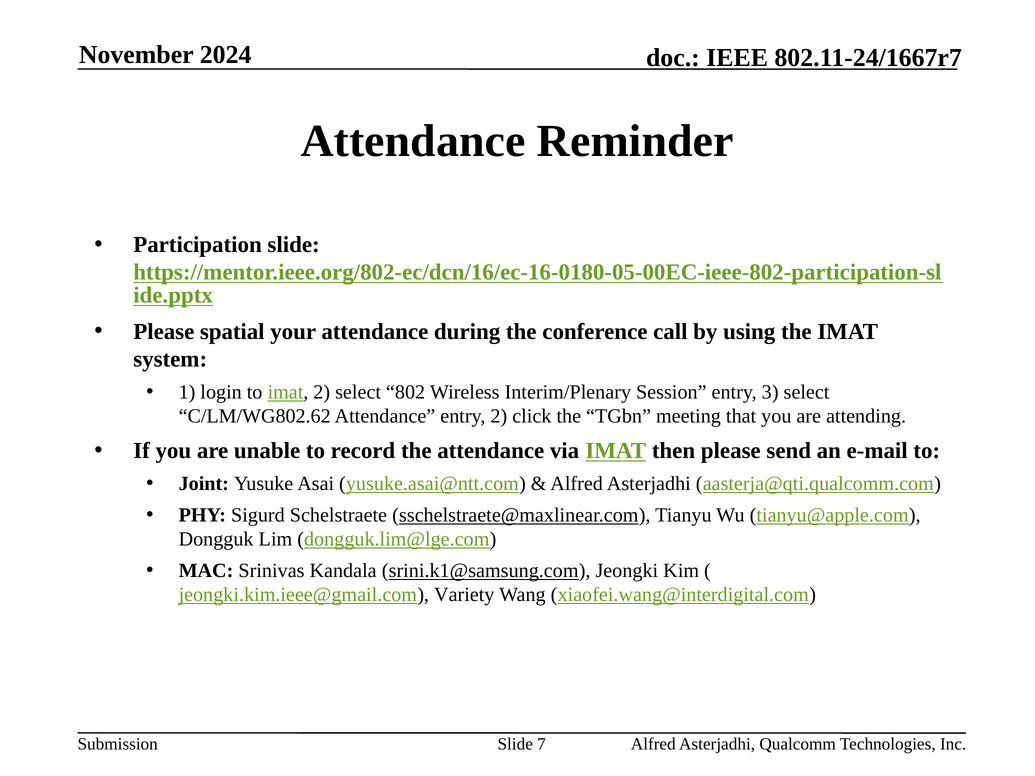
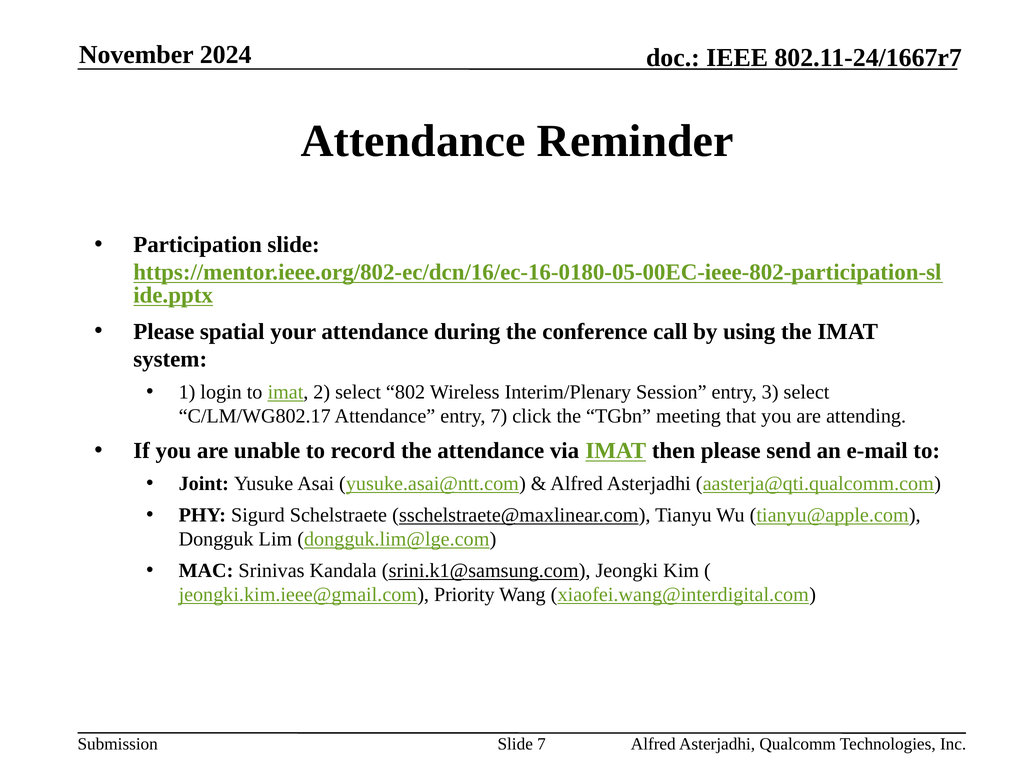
C/LM/WG802.62: C/LM/WG802.62 -> C/LM/WG802.17
entry 2: 2 -> 7
Variety: Variety -> Priority
